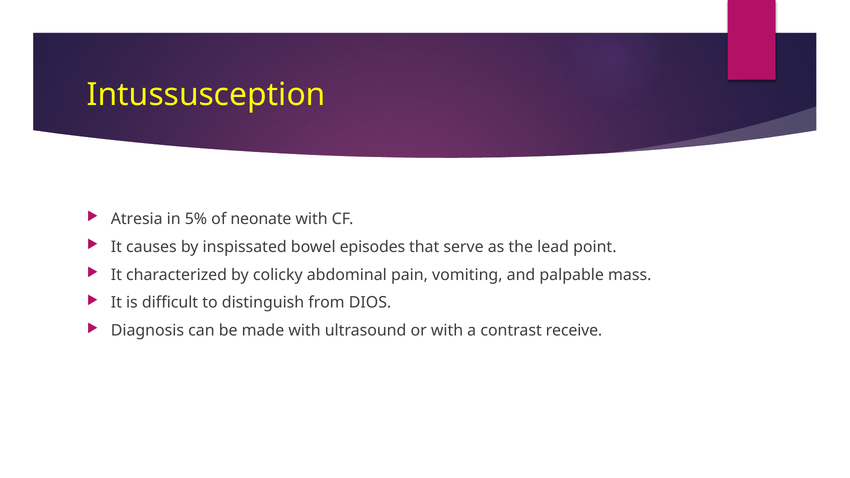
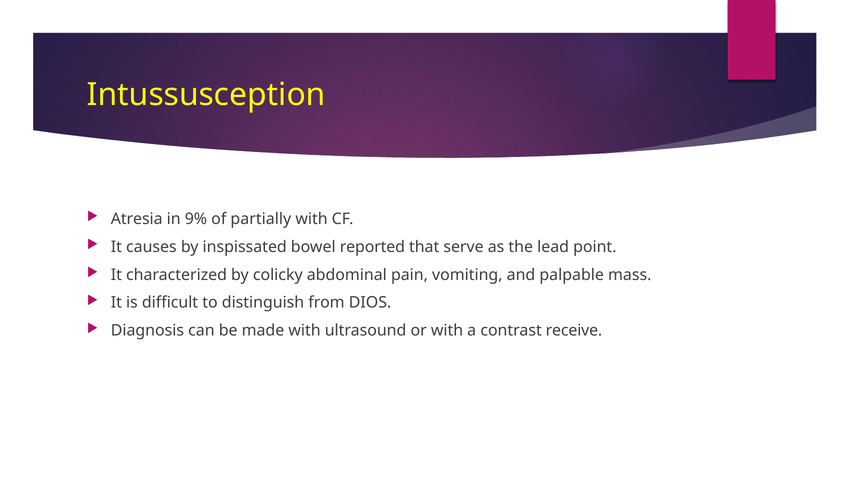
5%: 5% -> 9%
neonate: neonate -> partially
episodes: episodes -> reported
